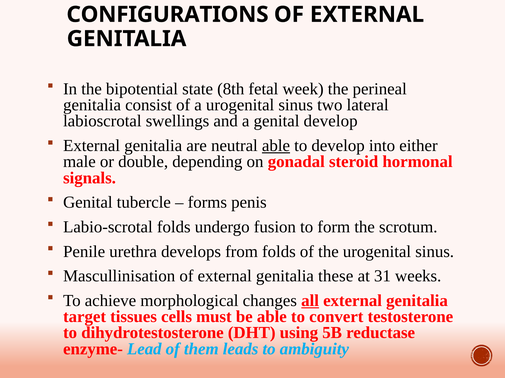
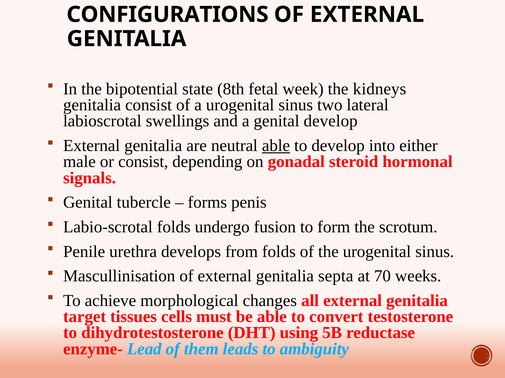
perineal: perineal -> kidneys
or double: double -> consist
these: these -> septa
31: 31 -> 70
all underline: present -> none
